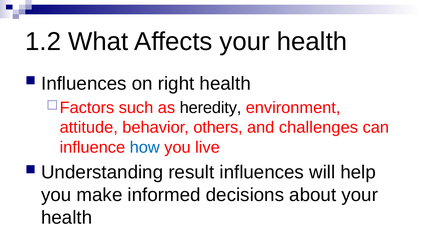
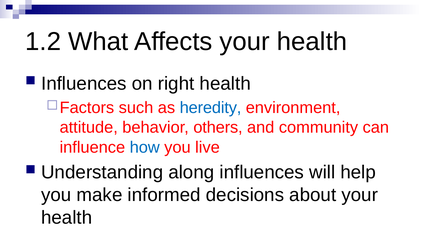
heredity colour: black -> blue
challenges: challenges -> community
result: result -> along
